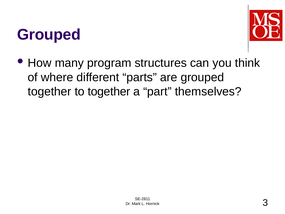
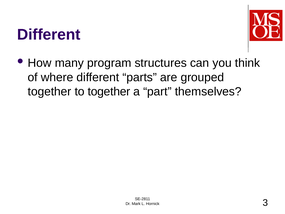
Grouped at (49, 35): Grouped -> Different
